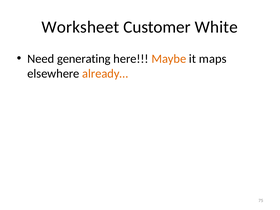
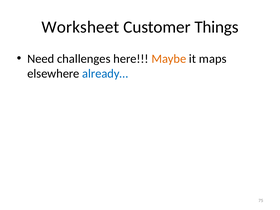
White: White -> Things
generating: generating -> challenges
already… colour: orange -> blue
